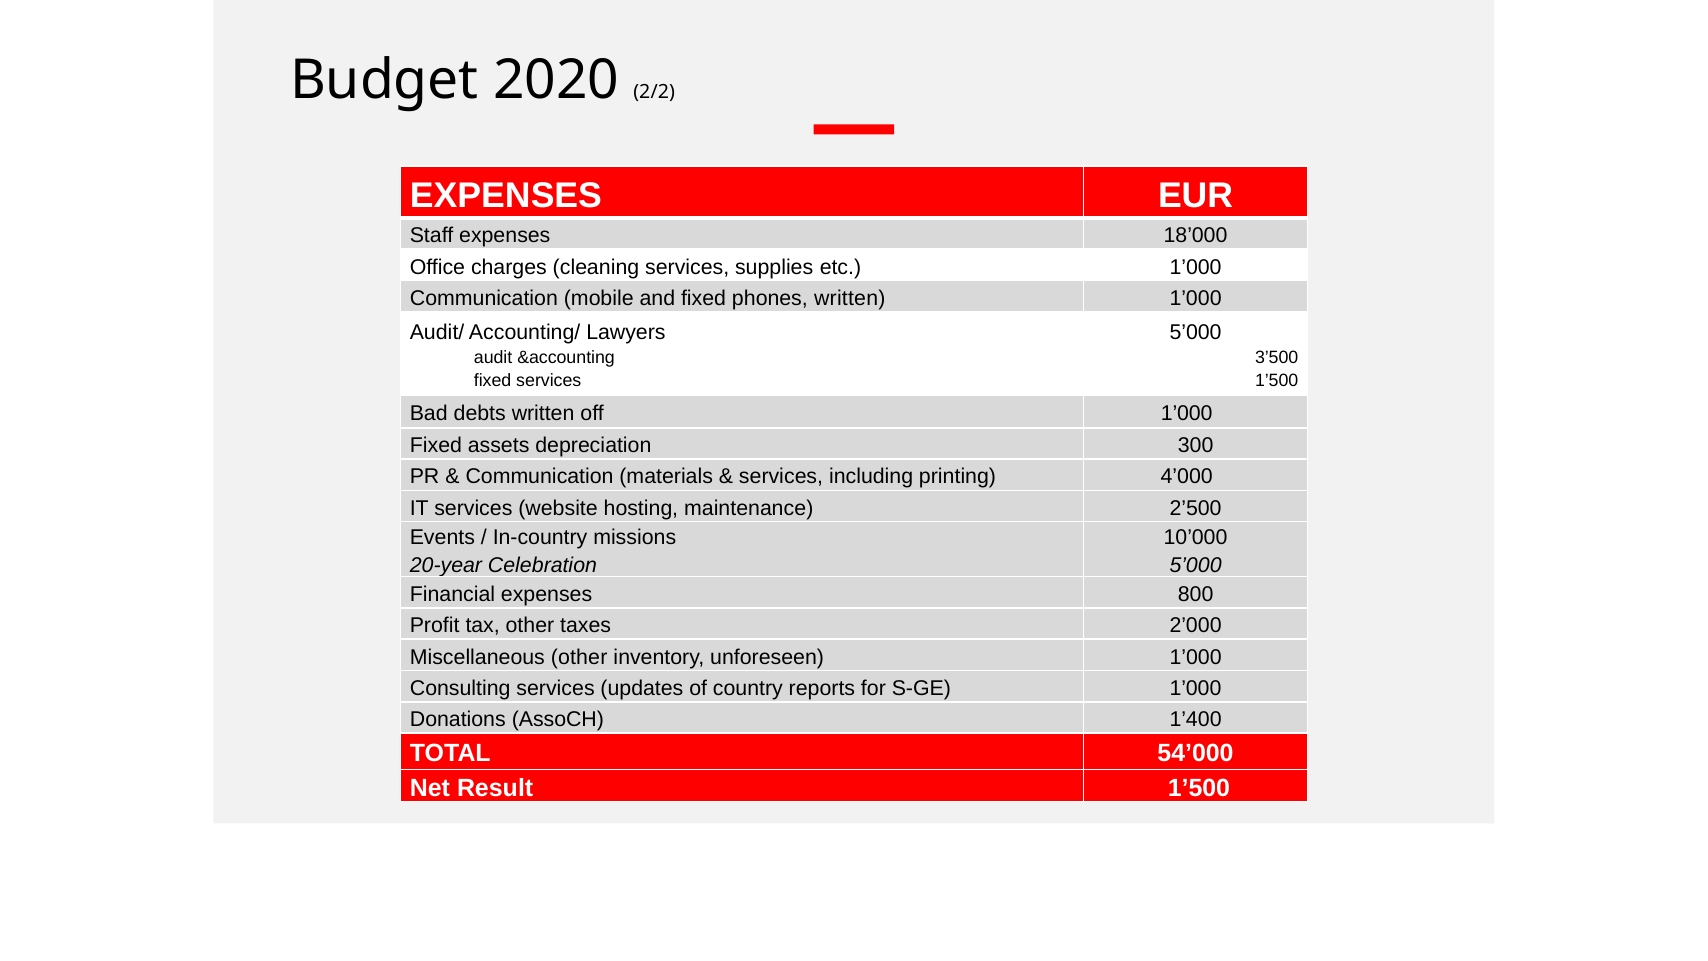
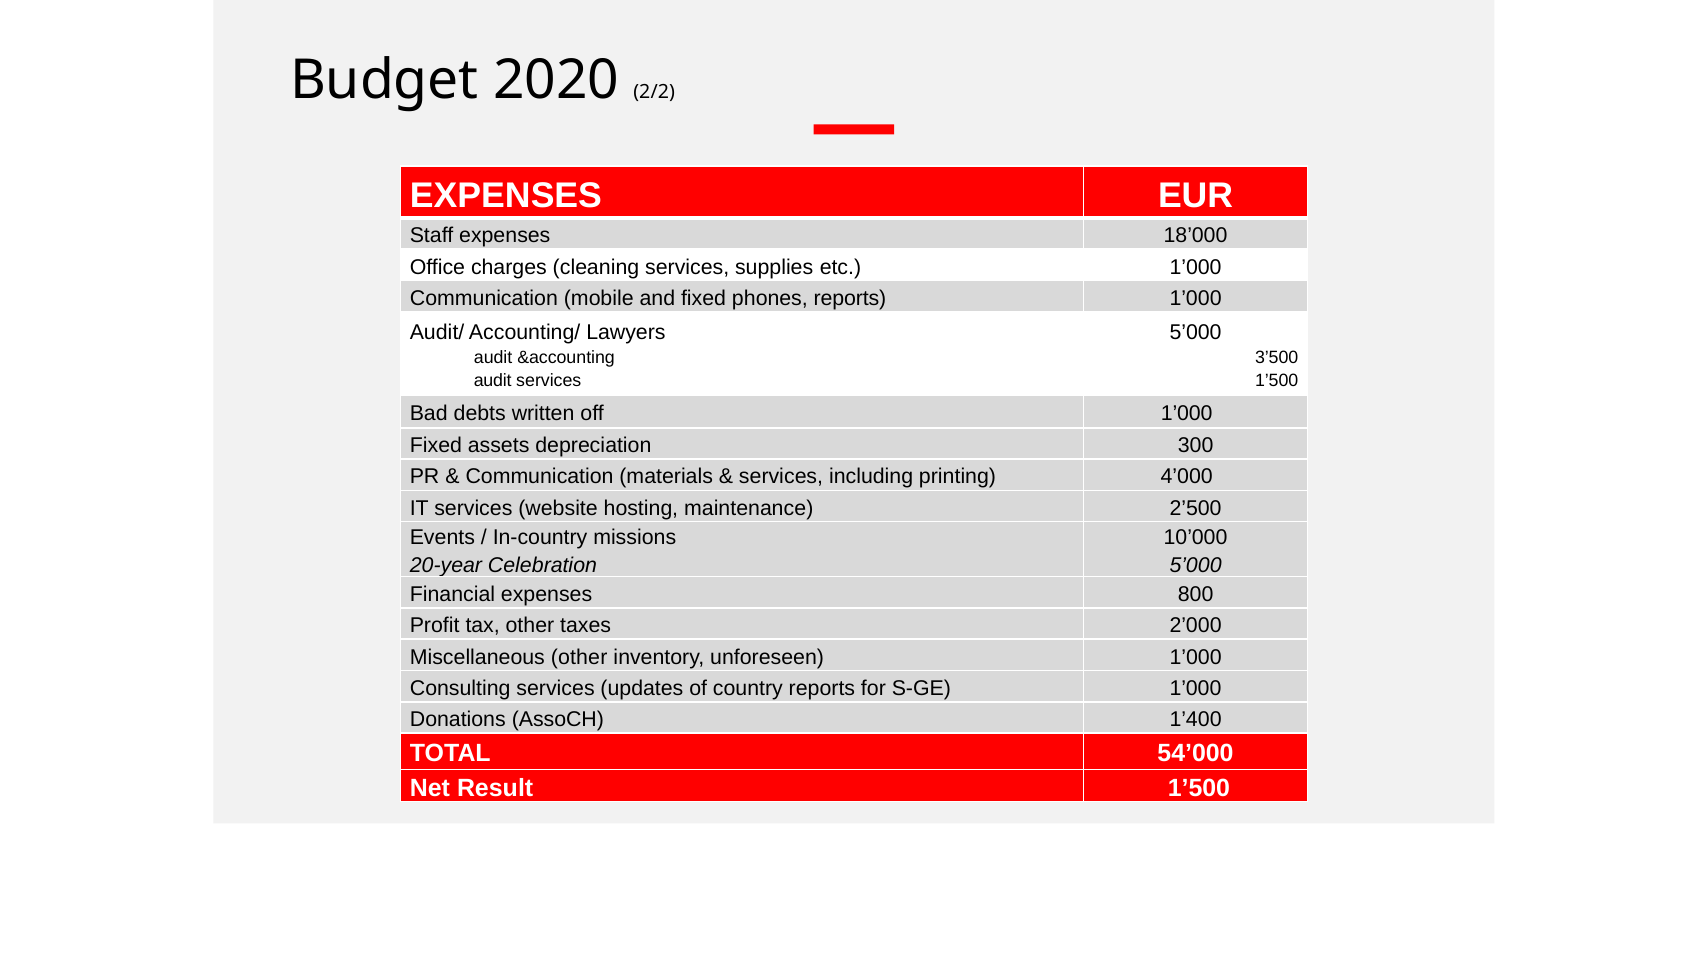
phones written: written -> reports
fixed at (493, 380): fixed -> audit
